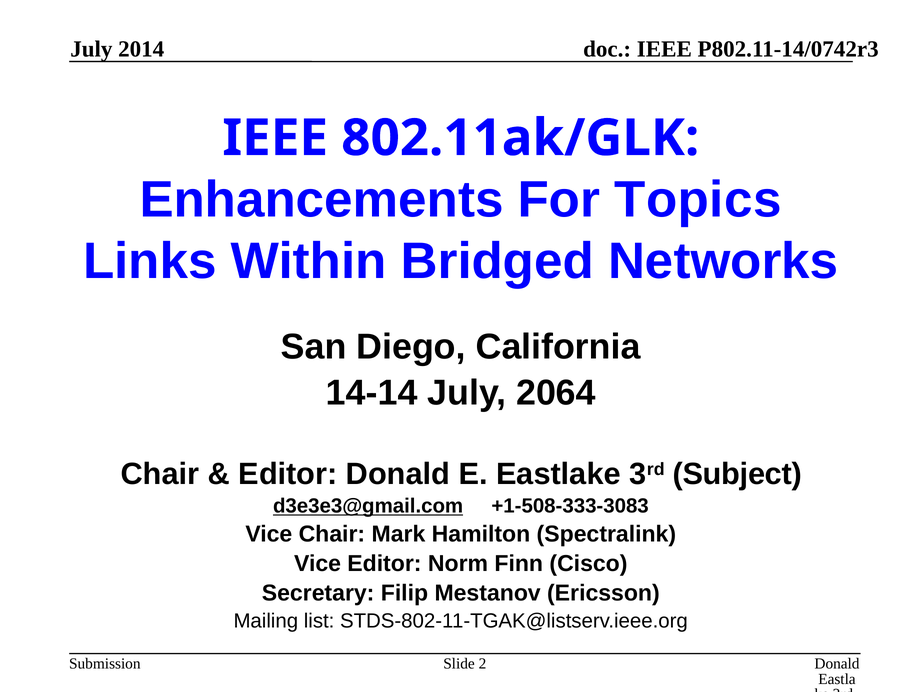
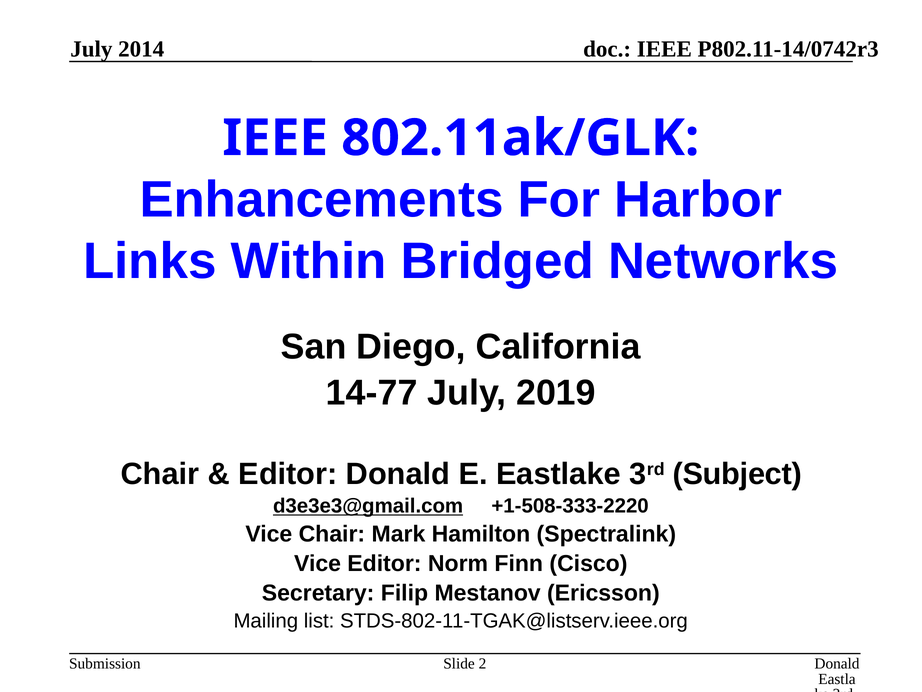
Topics: Topics -> Harbor
14-14: 14-14 -> 14-77
2064: 2064 -> 2019
+1-508-333-3083: +1-508-333-3083 -> +1-508-333-2220
